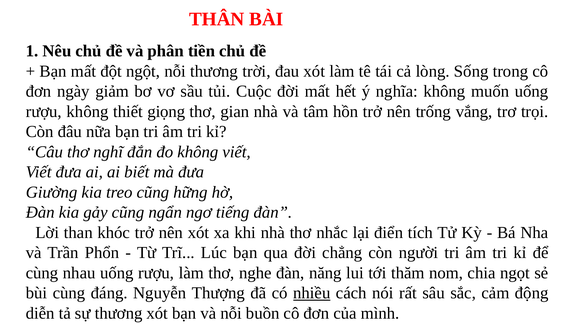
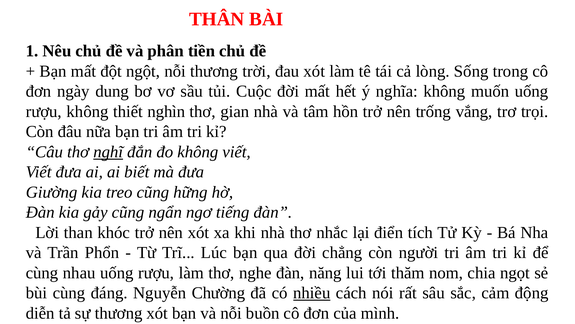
giảm: giảm -> dung
giọng: giọng -> nghìn
nghĩ underline: none -> present
Thượng: Thượng -> Chường
